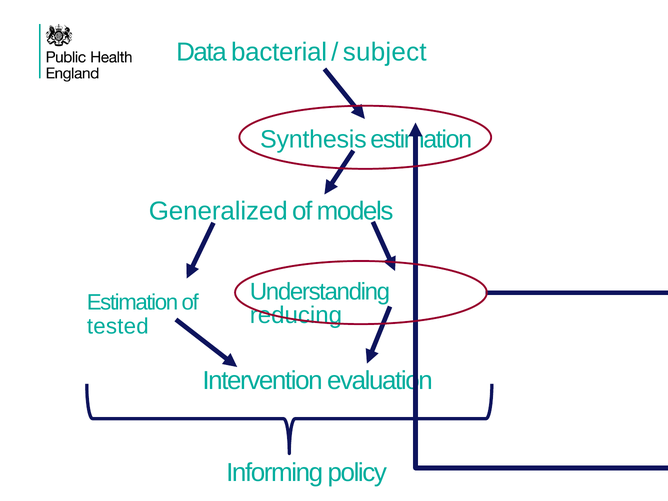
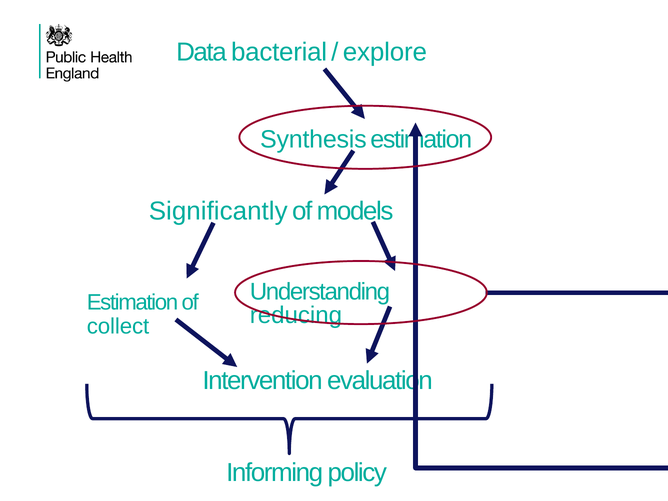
subject: subject -> explore
Generalized: Generalized -> Significantly
tested: tested -> collect
